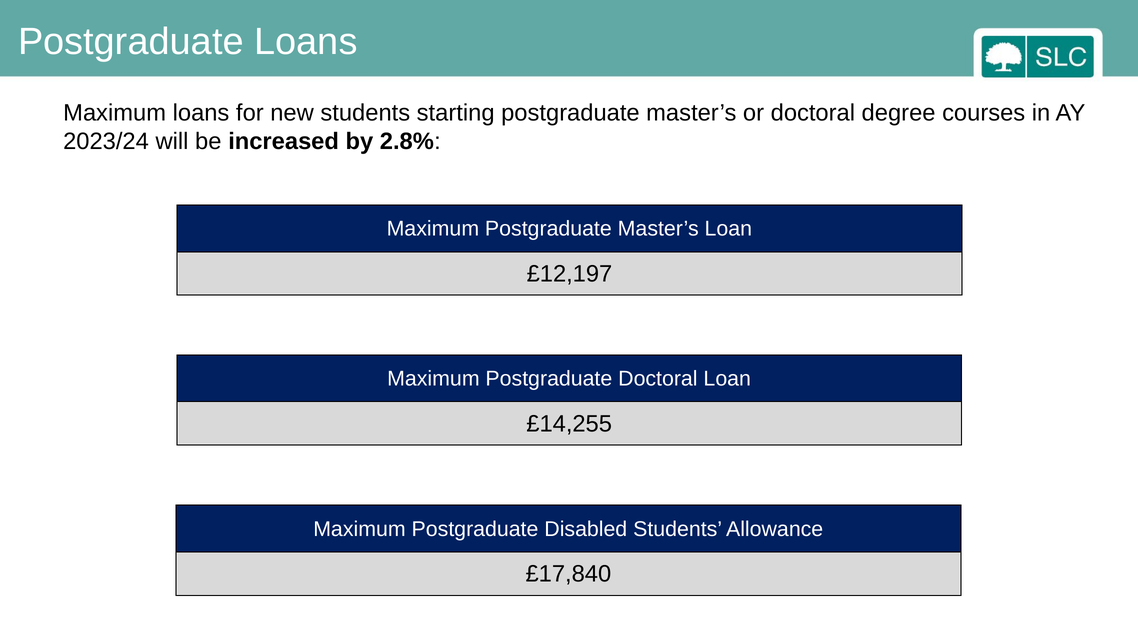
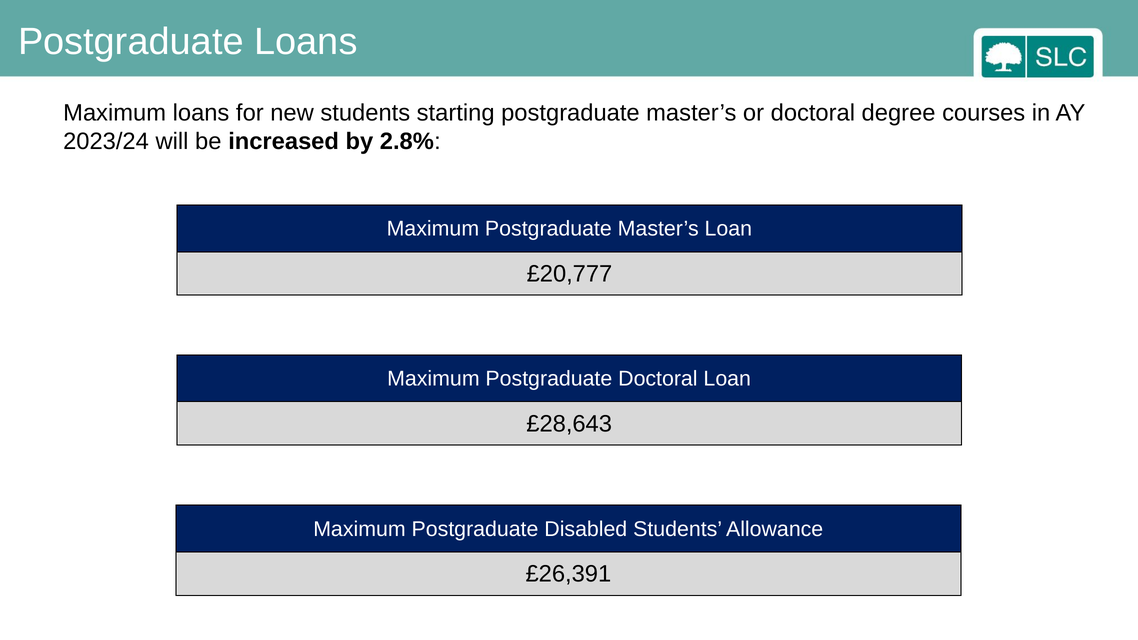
£12,197: £12,197 -> £20,777
£14,255: £14,255 -> £28,643
£17,840: £17,840 -> £26,391
